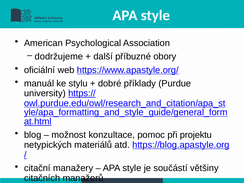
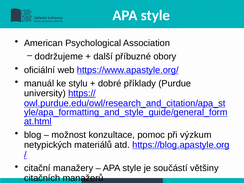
projektu: projektu -> výzkum
